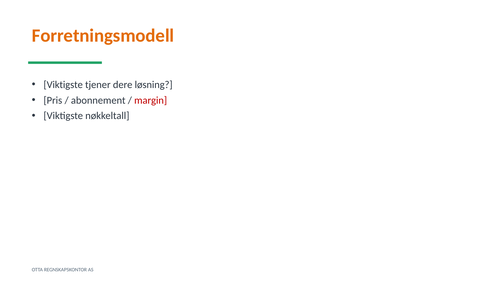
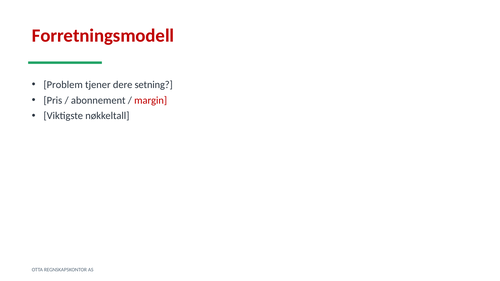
Forretningsmodell colour: orange -> red
Viktigste at (63, 85): Viktigste -> Problem
løsning: løsning -> setning
